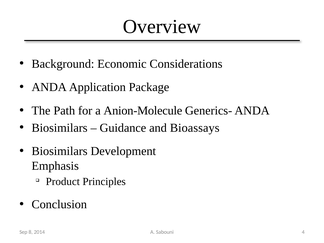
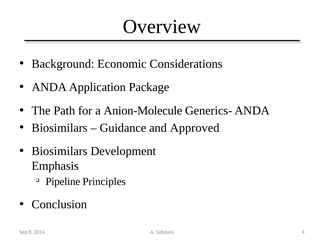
Bioassays: Bioassays -> Approved
Product: Product -> Pipeline
